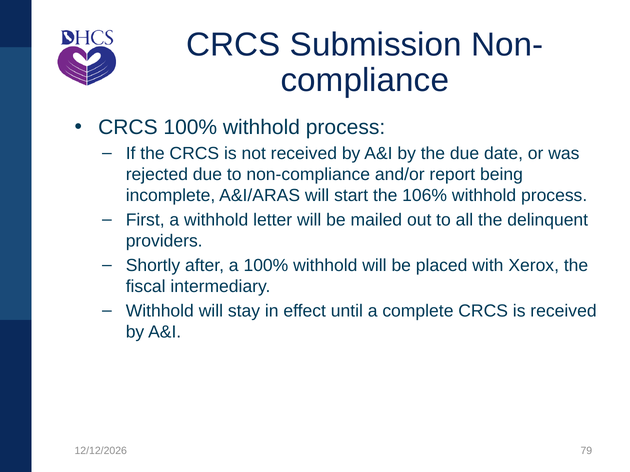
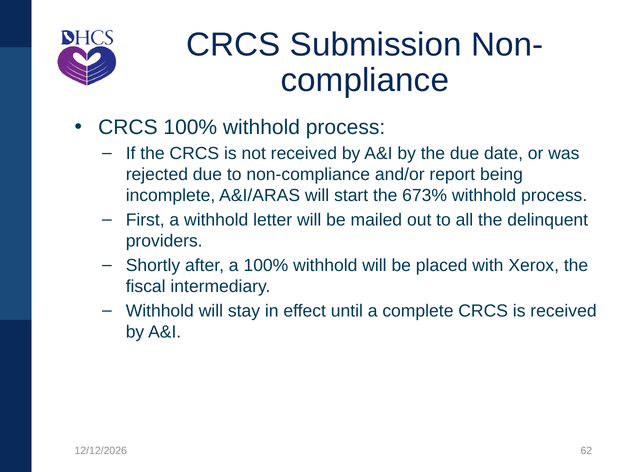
106%: 106% -> 673%
79: 79 -> 62
